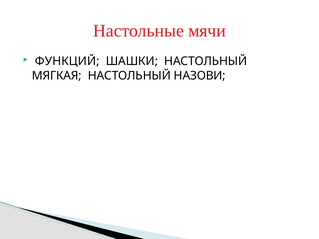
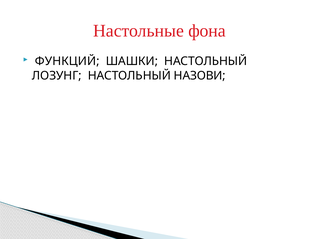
мячи: мячи -> фона
МЯГКАЯ: МЯГКАЯ -> ЛОЗУНГ
